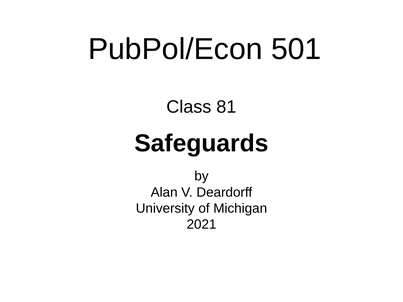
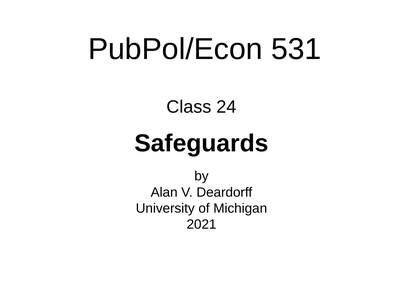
501: 501 -> 531
81: 81 -> 24
